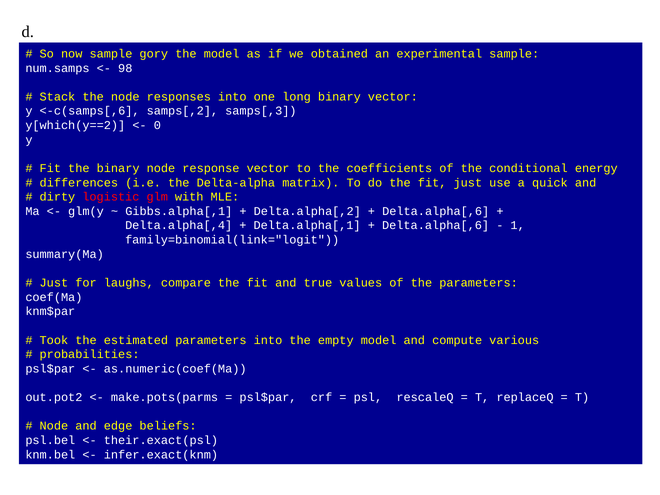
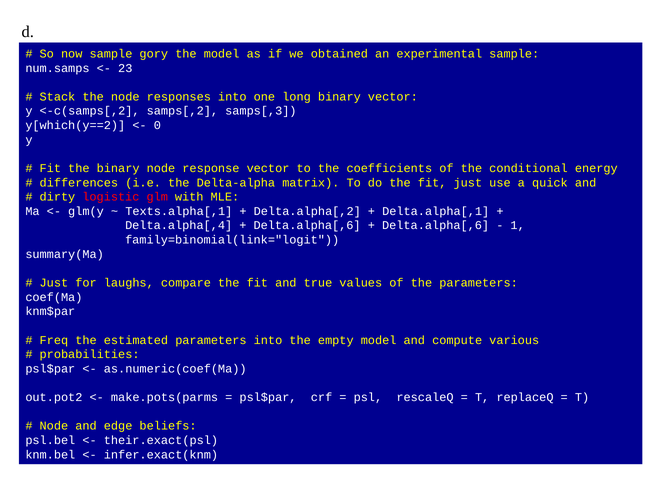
98: 98 -> 23
<-c(samps[,6: <-c(samps[,6 -> <-c(samps[,2
Gibbs.alpha[,1: Gibbs.alpha[,1 -> Texts.alpha[,1
Delta.alpha[,6 at (436, 211): Delta.alpha[,6 -> Delta.alpha[,1
Delta.alpha[,1 at (307, 226): Delta.alpha[,1 -> Delta.alpha[,6
Took: Took -> Freq
